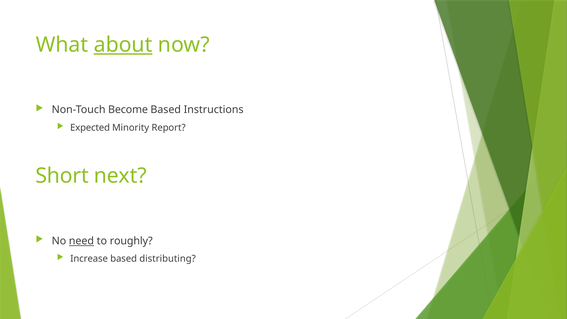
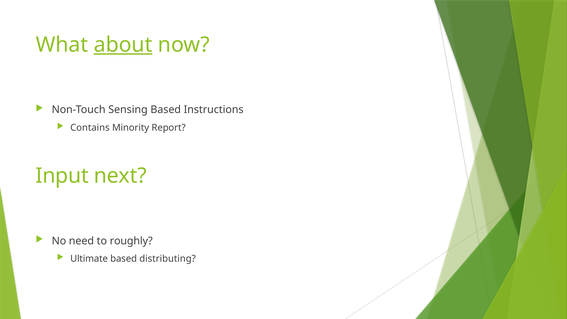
Become: Become -> Sensing
Expected: Expected -> Contains
Short: Short -> Input
need underline: present -> none
Increase: Increase -> Ultimate
